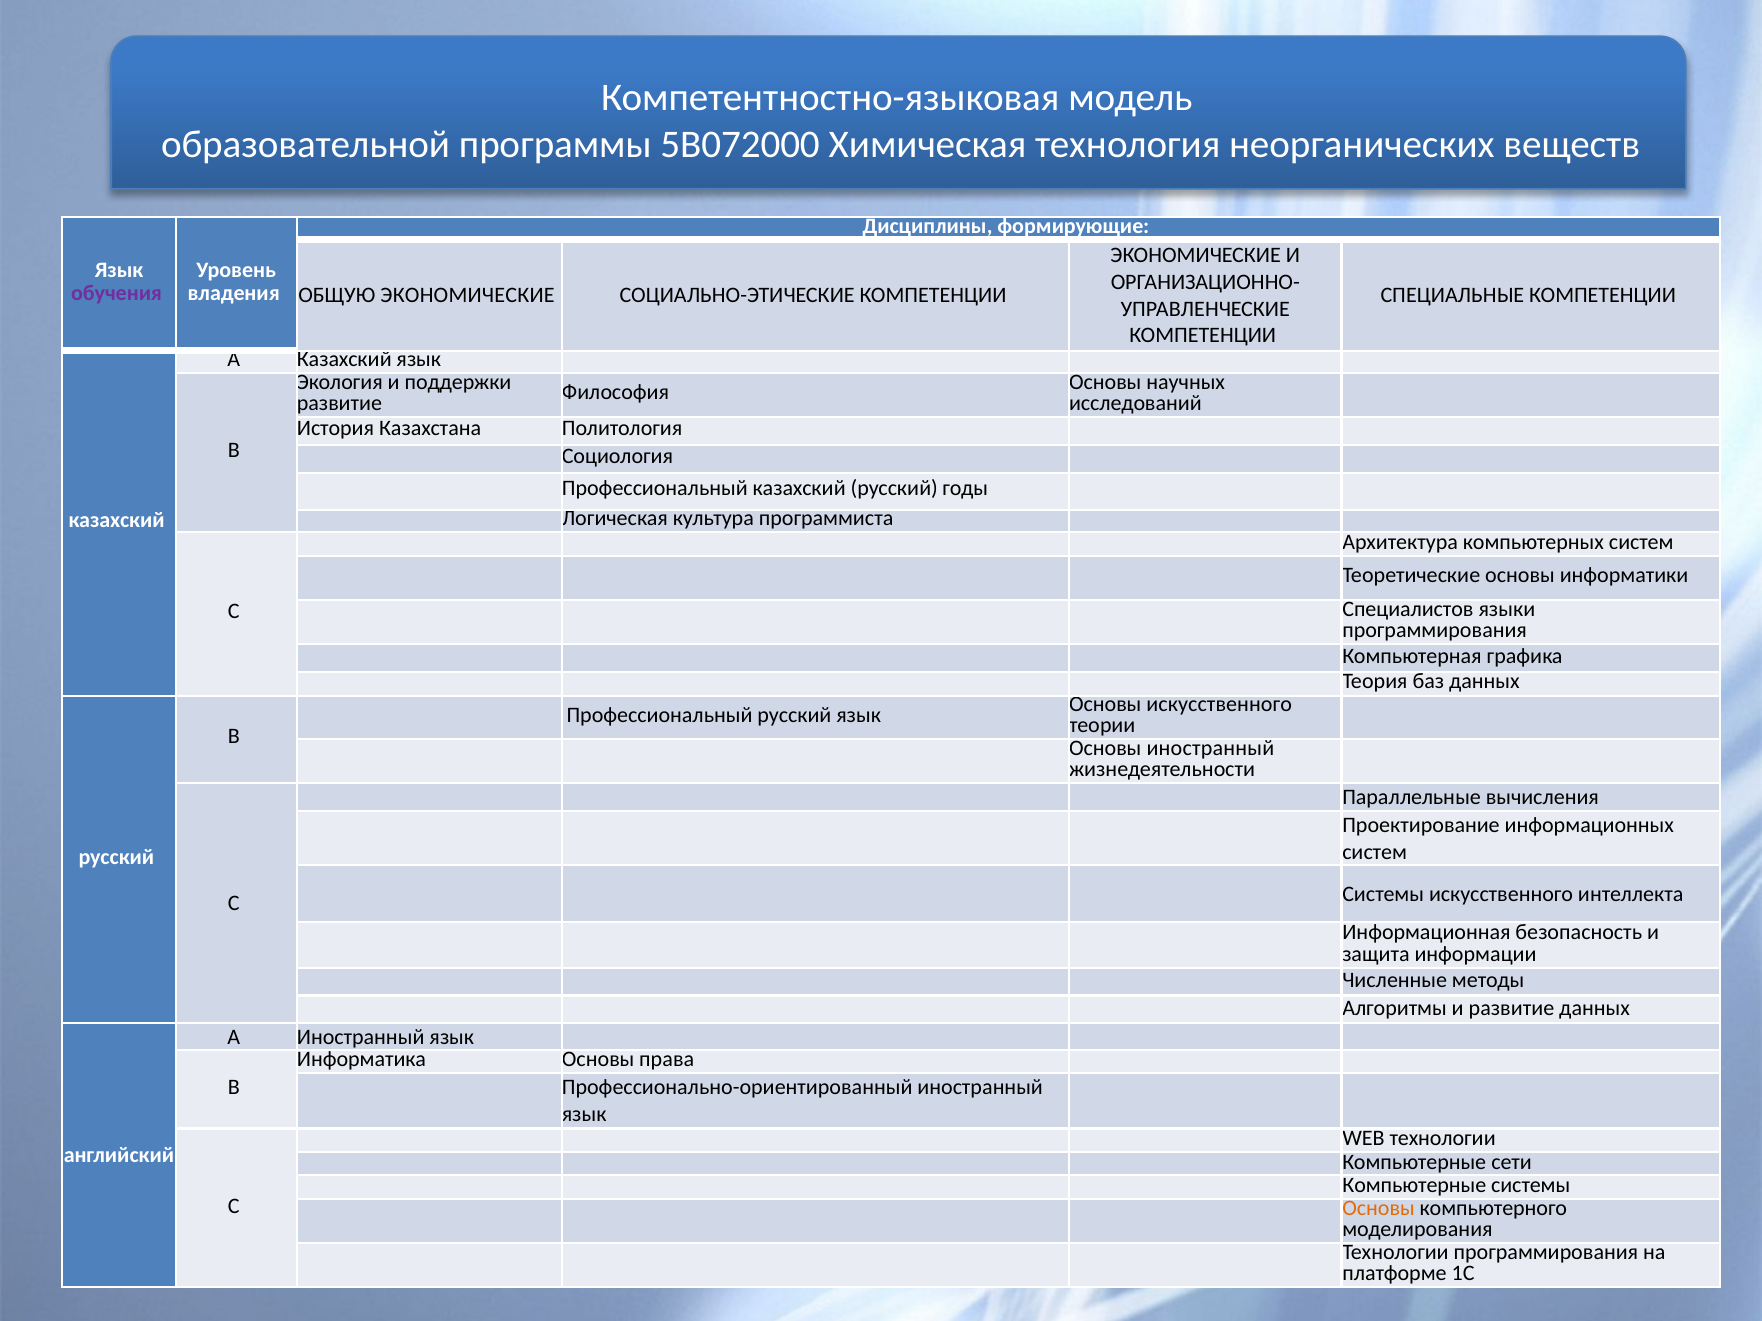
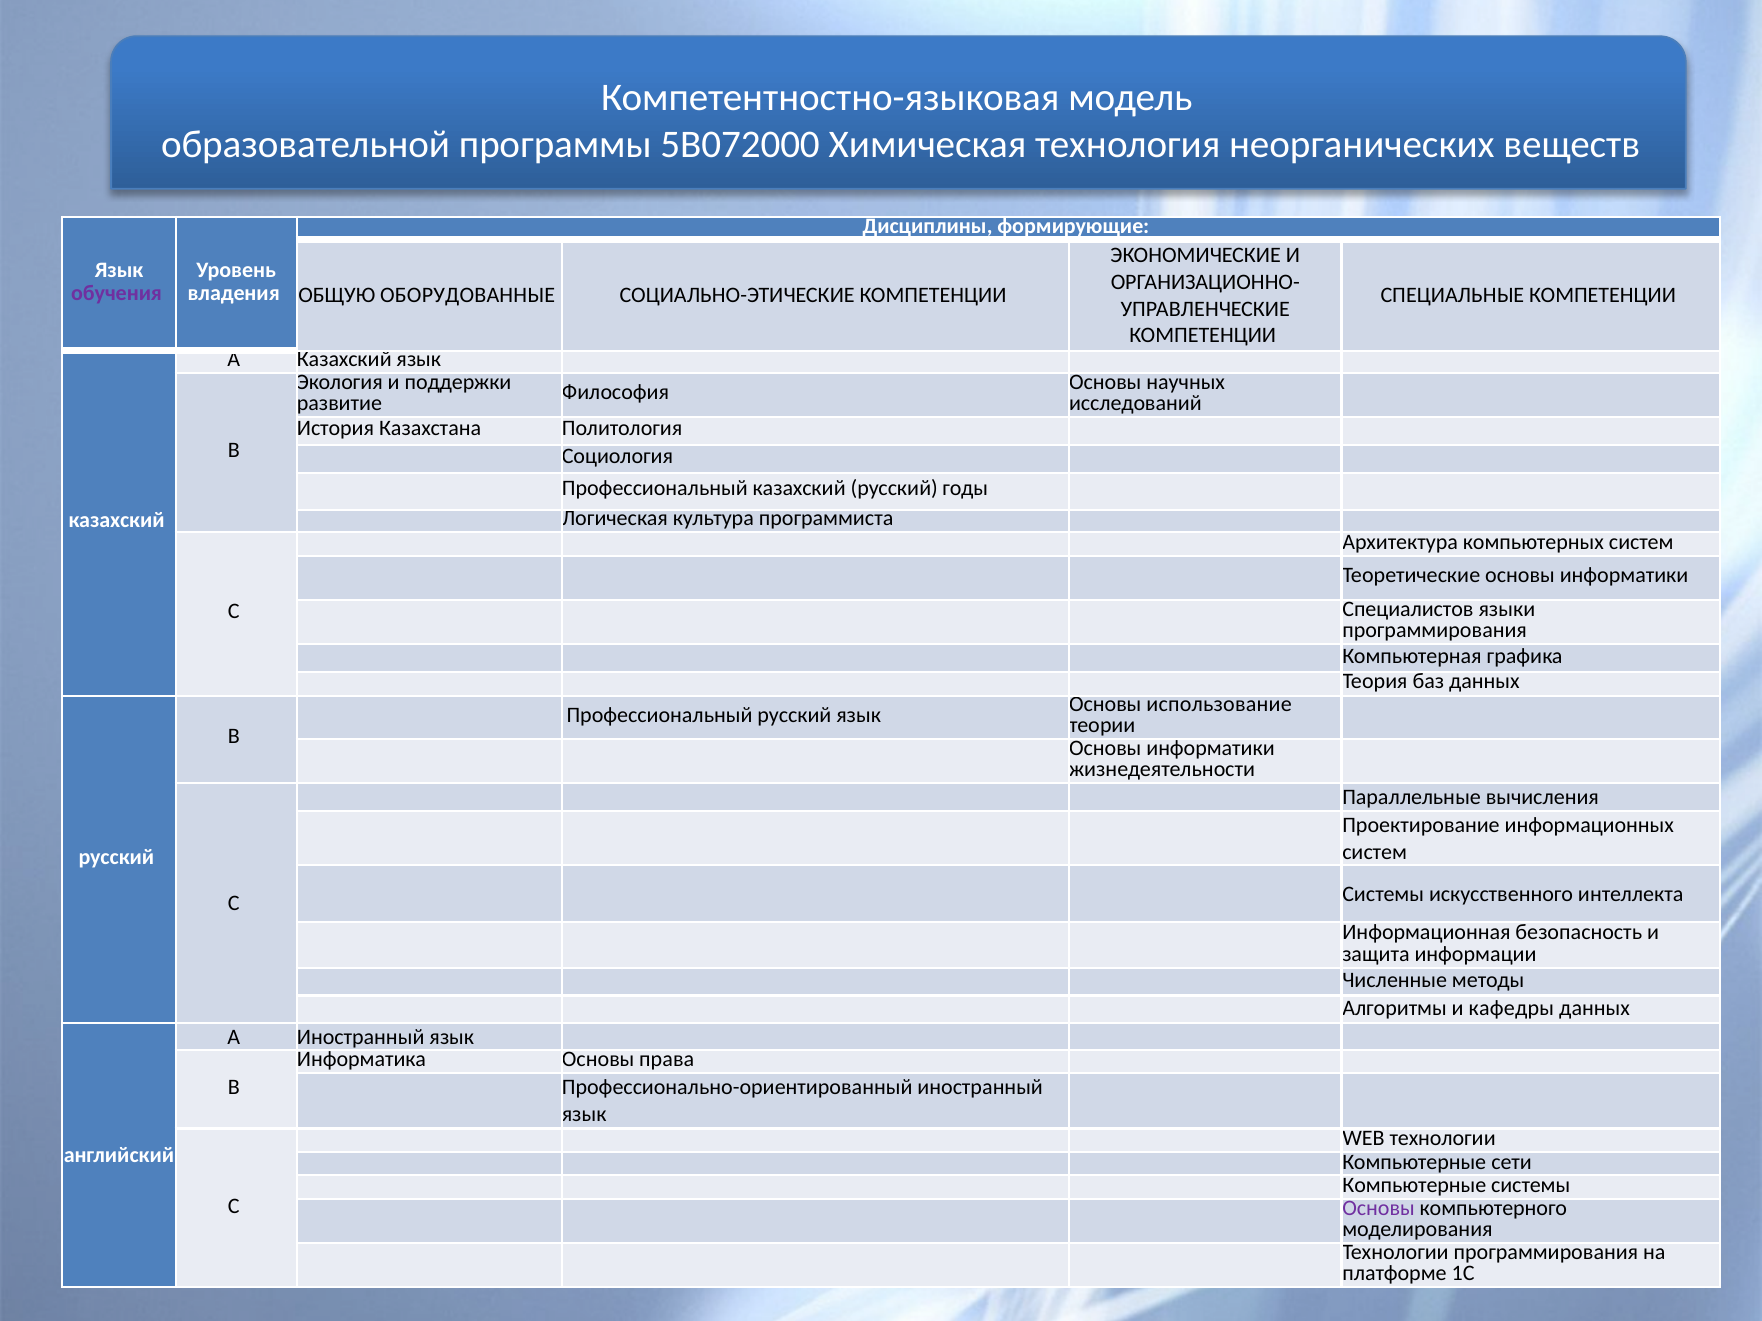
ОБЩУЮ ЭКОНОМИЧЕСКИЕ: ЭКОНОМИЧЕСКИЕ -> ОБОРУДОВАННЫЕ
Основы искусственного: искусственного -> использование
иностранный at (1210, 748): иностранный -> информатики
и развитие: развитие -> кафедры
Основы at (1379, 1209) colour: orange -> purple
